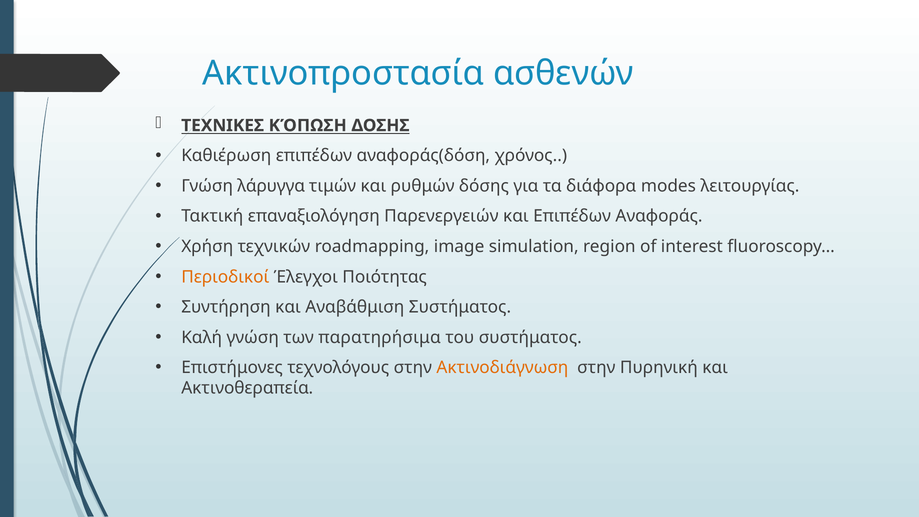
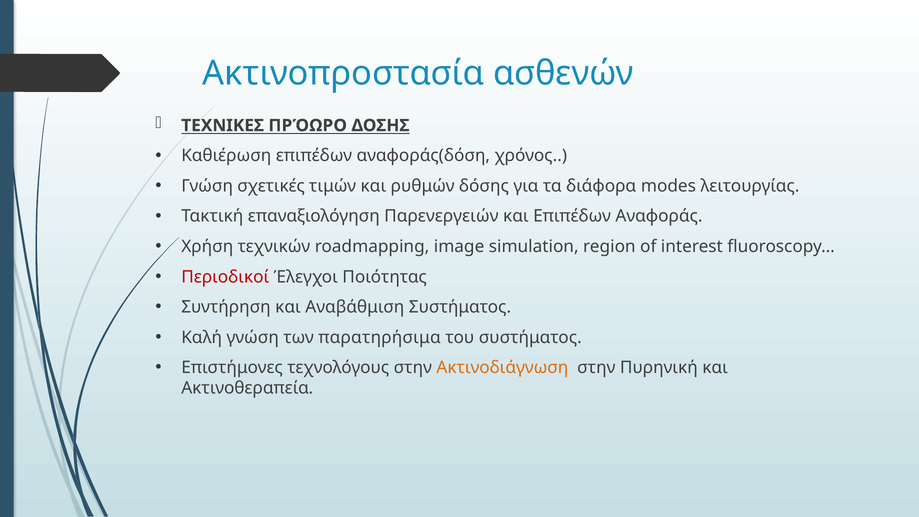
ΚΌΠΩΣΗ: ΚΌΠΩΣΗ -> ΠΡΌΩΡΟ
λάρυγγα: λάρυγγα -> σχετικές
Περιοδικοί colour: orange -> red
